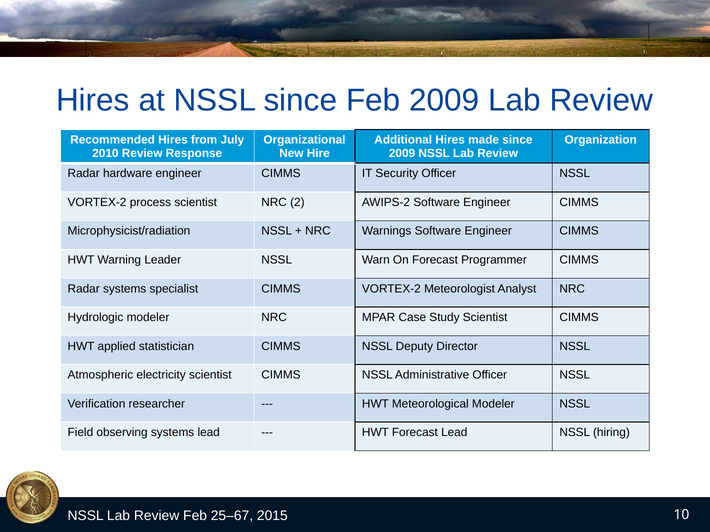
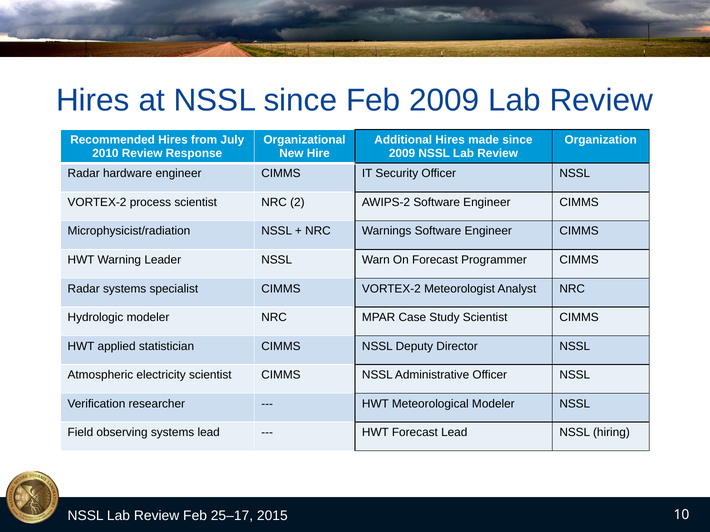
25–67: 25–67 -> 25–17
